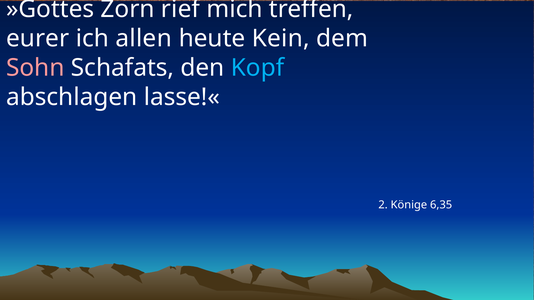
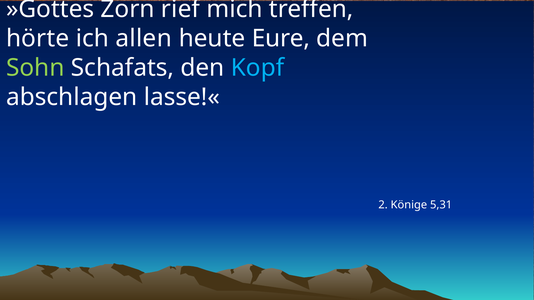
eurer: eurer -> hörte
Kein: Kein -> Eure
Sohn colour: pink -> light green
6,35: 6,35 -> 5,31
